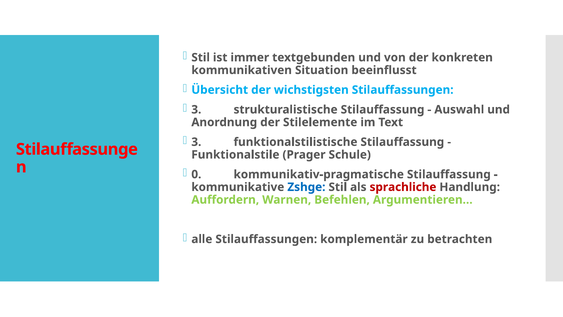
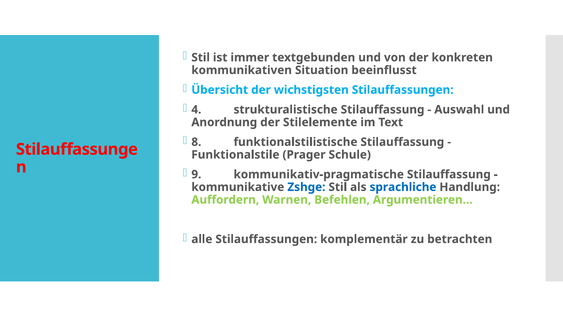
3 at (196, 110): 3 -> 4
3 at (196, 142): 3 -> 8
0: 0 -> 9
sprachliche colour: red -> blue
